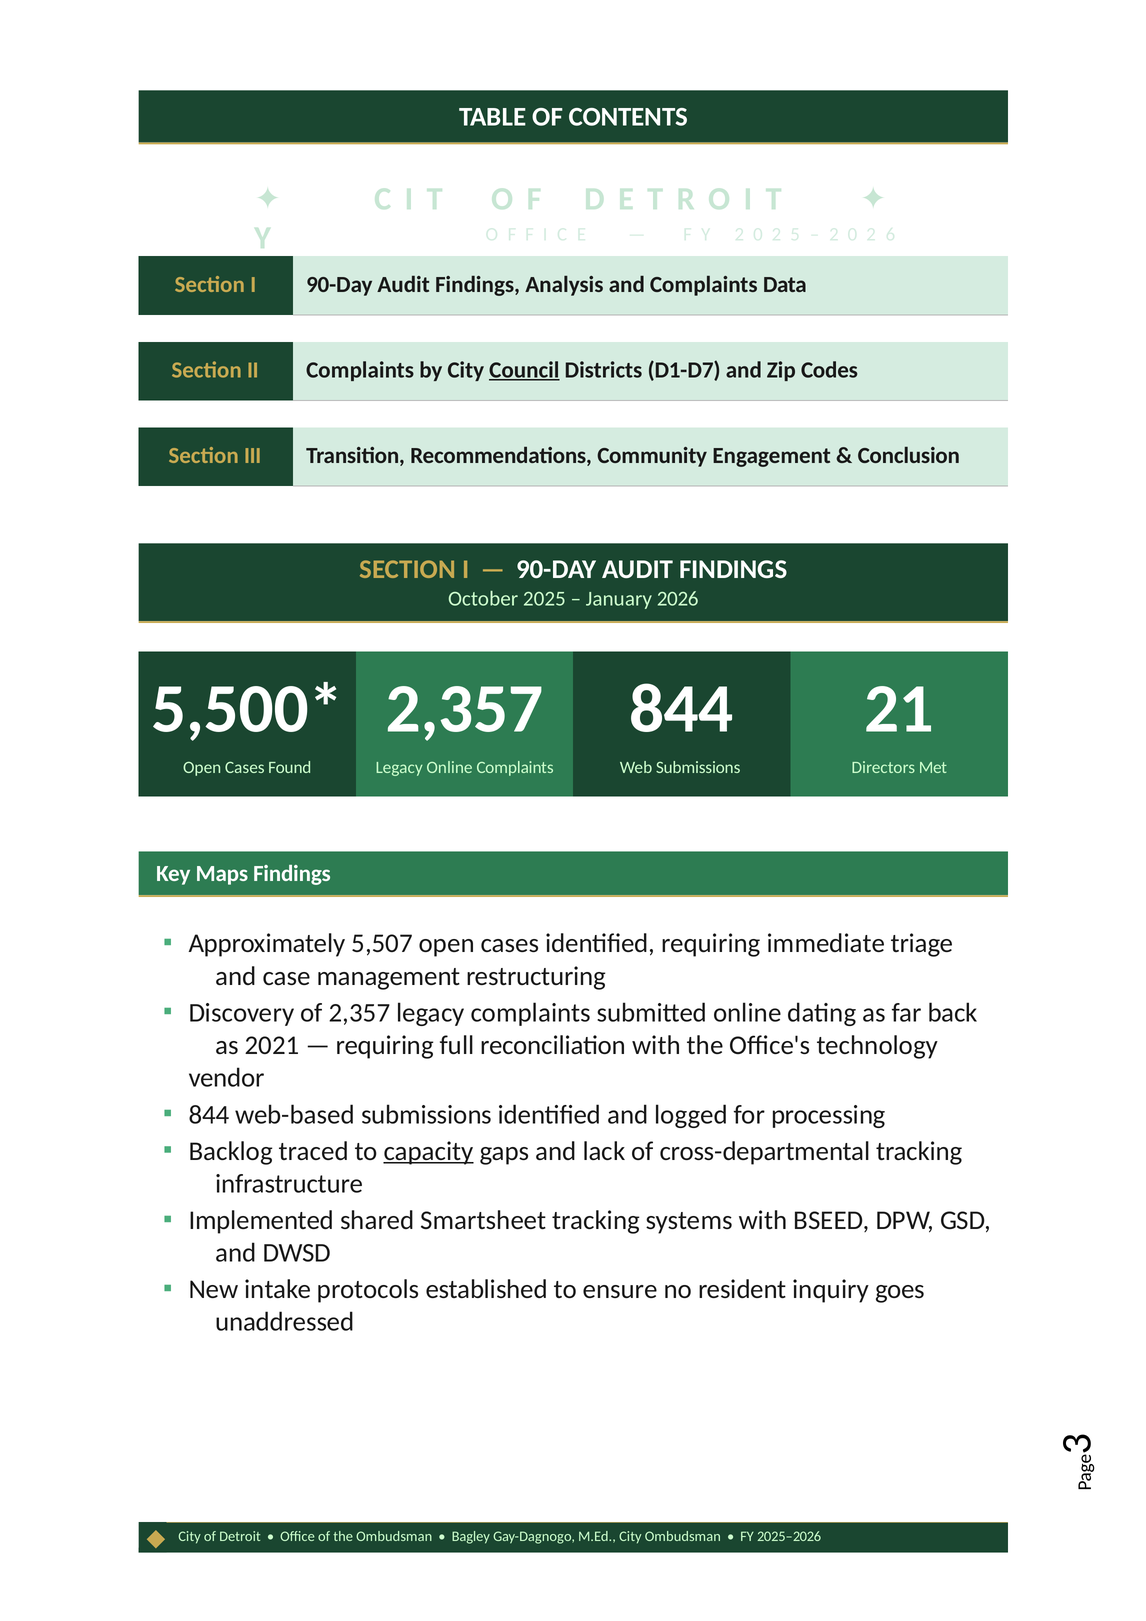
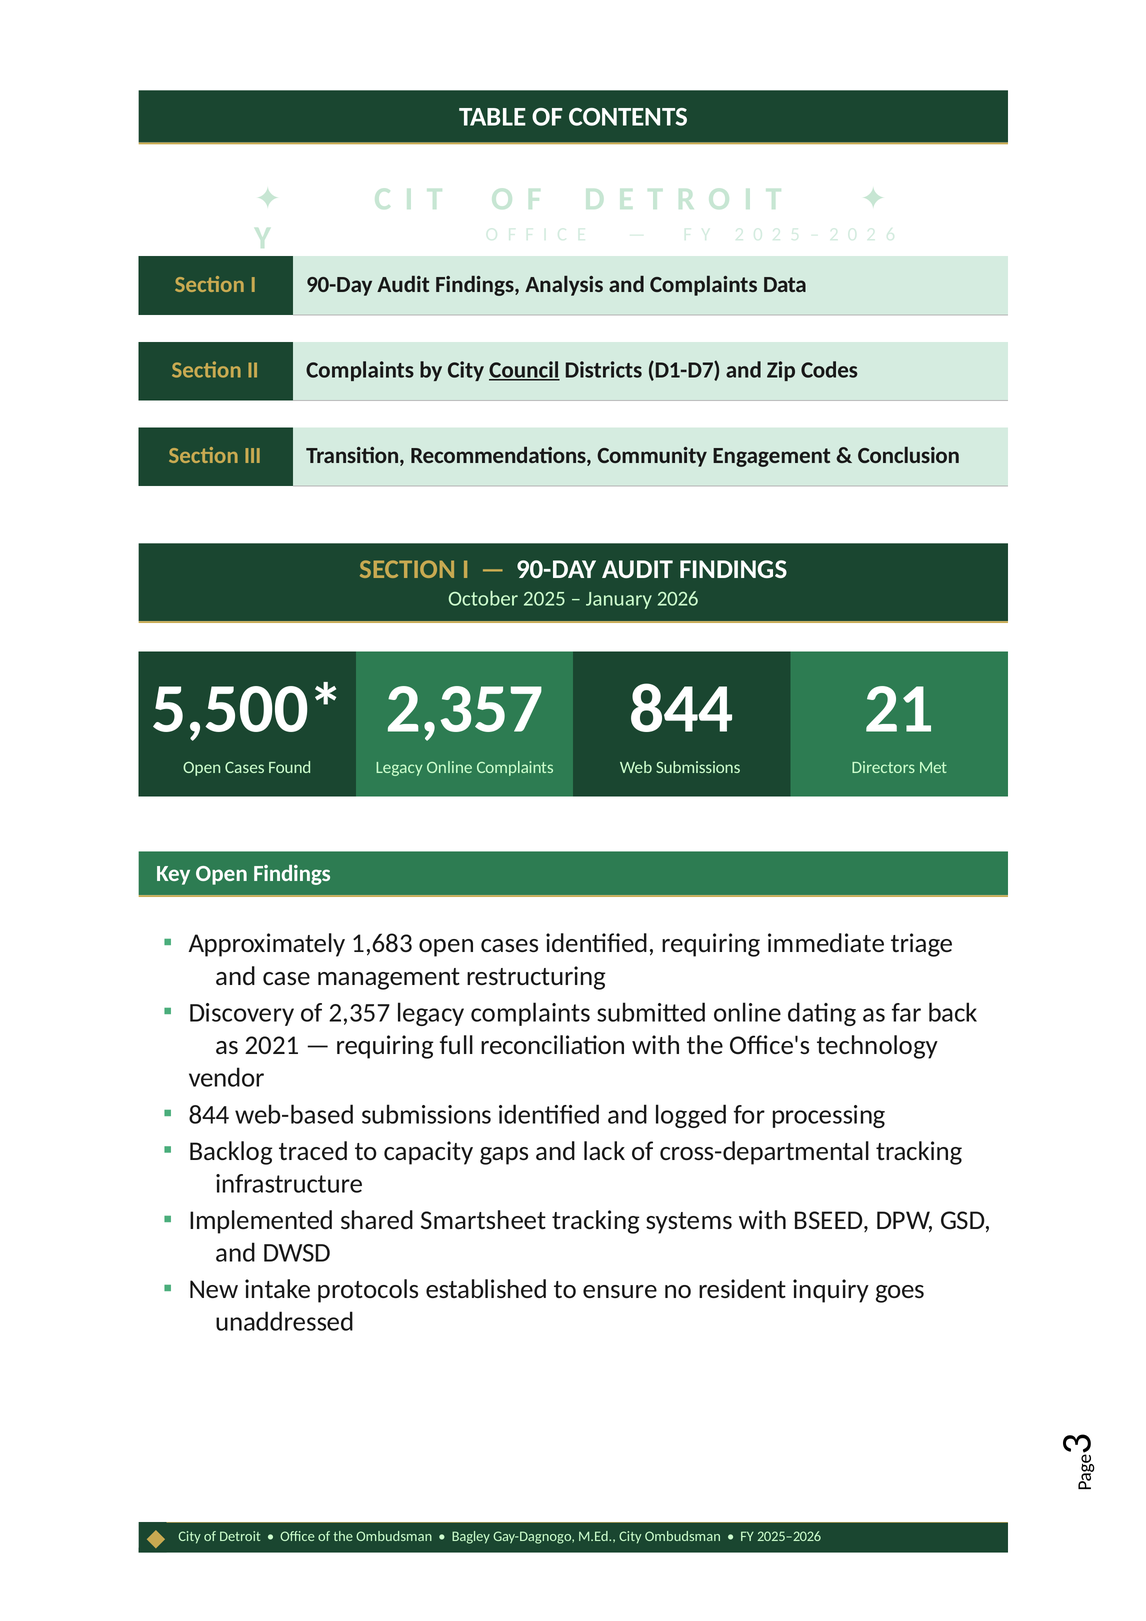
Key Maps: Maps -> Open
5,507: 5,507 -> 1,683
capacity underline: present -> none
